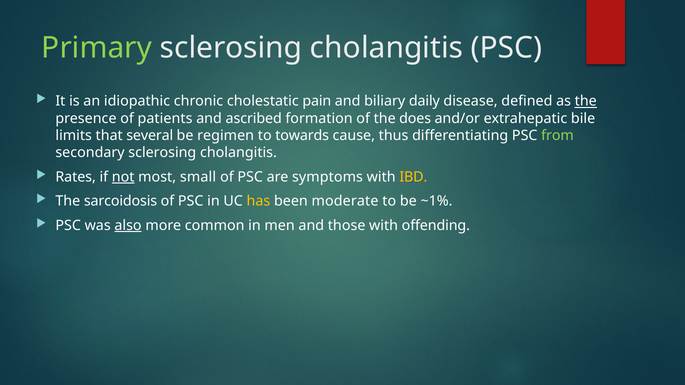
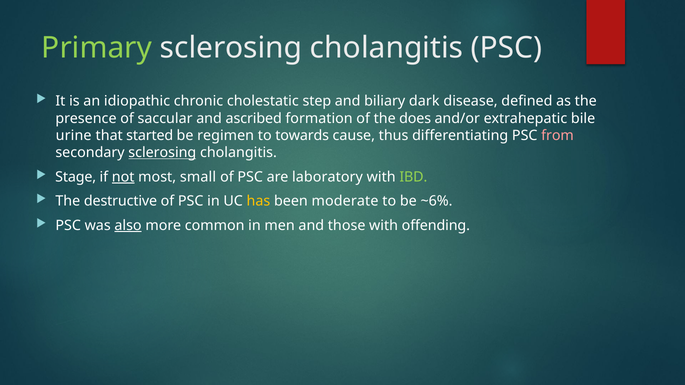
pain: pain -> step
daily: daily -> dark
the at (586, 101) underline: present -> none
patients: patients -> saccular
limits: limits -> urine
several: several -> started
from colour: light green -> pink
sclerosing at (162, 153) underline: none -> present
Rates: Rates -> Stage
symptoms: symptoms -> laboratory
IBD colour: yellow -> light green
sarcoidosis: sarcoidosis -> destructive
~1%: ~1% -> ~6%
